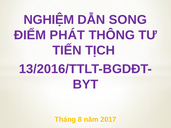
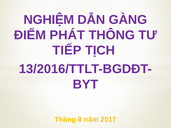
SONG: SONG -> GÀNG
TIẾN: TIẾN -> TIẾP
